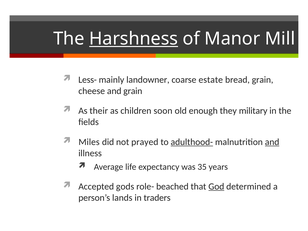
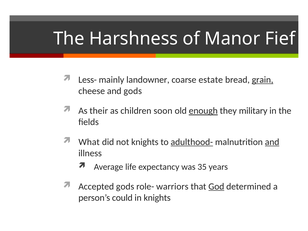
Harshness underline: present -> none
Mill: Mill -> Fief
grain at (263, 80) underline: none -> present
and grain: grain -> gods
enough underline: none -> present
Miles: Miles -> What
not prayed: prayed -> knights
beached: beached -> warriors
lands: lands -> could
in traders: traders -> knights
